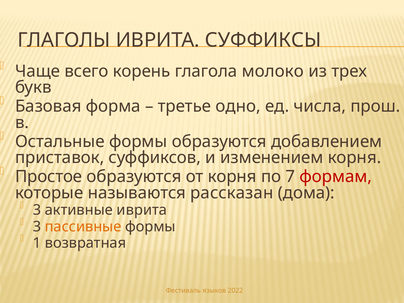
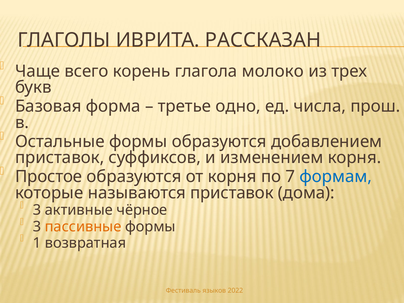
СУФФИКСЫ: СУФФИКСЫ -> РАССКАЗАН
формам colour: red -> blue
называются рассказан: рассказан -> приставок
активные иврита: иврита -> чёрное
